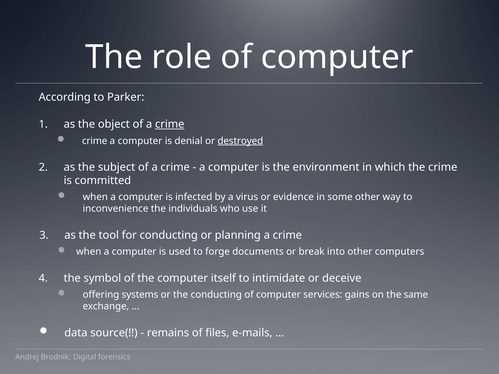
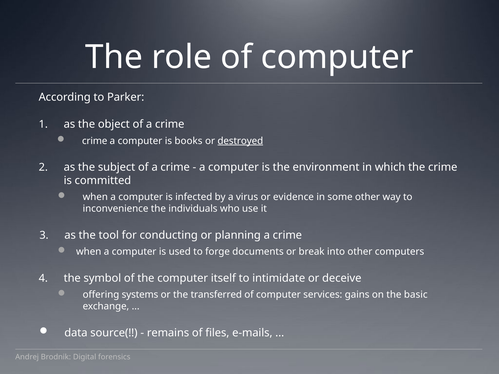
crime at (170, 124) underline: present -> none
denial: denial -> books
the conducting: conducting -> transferred
same: same -> basic
